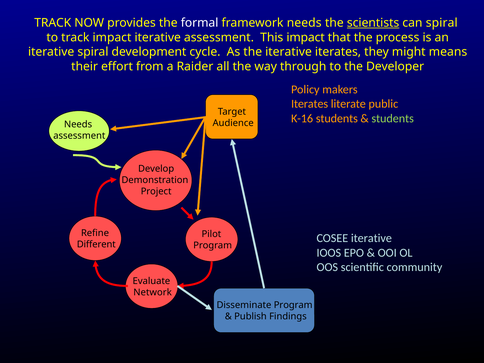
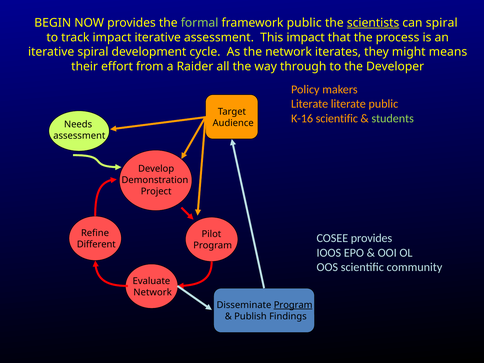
TRACK at (53, 23): TRACK -> BEGIN
formal colour: white -> light green
framework needs: needs -> public
the iterative: iterative -> network
Iterates at (310, 104): Iterates -> Literate
K-16 students: students -> scientific
COSEE iterative: iterative -> provides
Program at (293, 305) underline: none -> present
